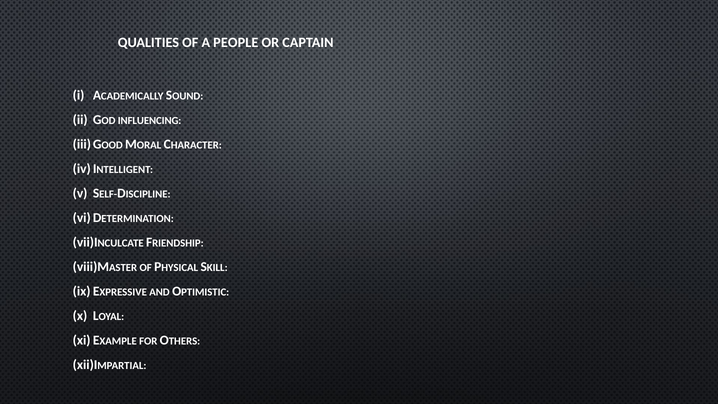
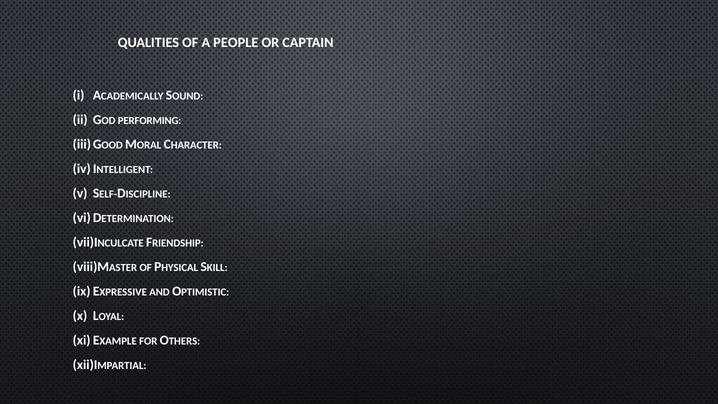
INFLUENCING: INFLUENCING -> PERFORMING
